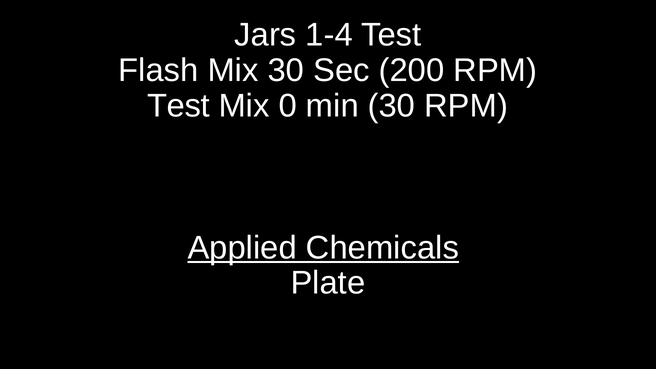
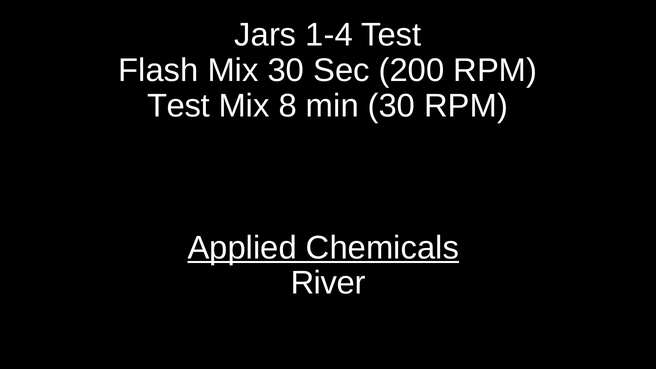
0: 0 -> 8
Plate: Plate -> River
